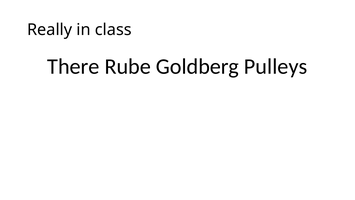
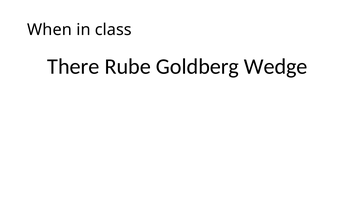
Really: Really -> When
Pulleys: Pulleys -> Wedge
